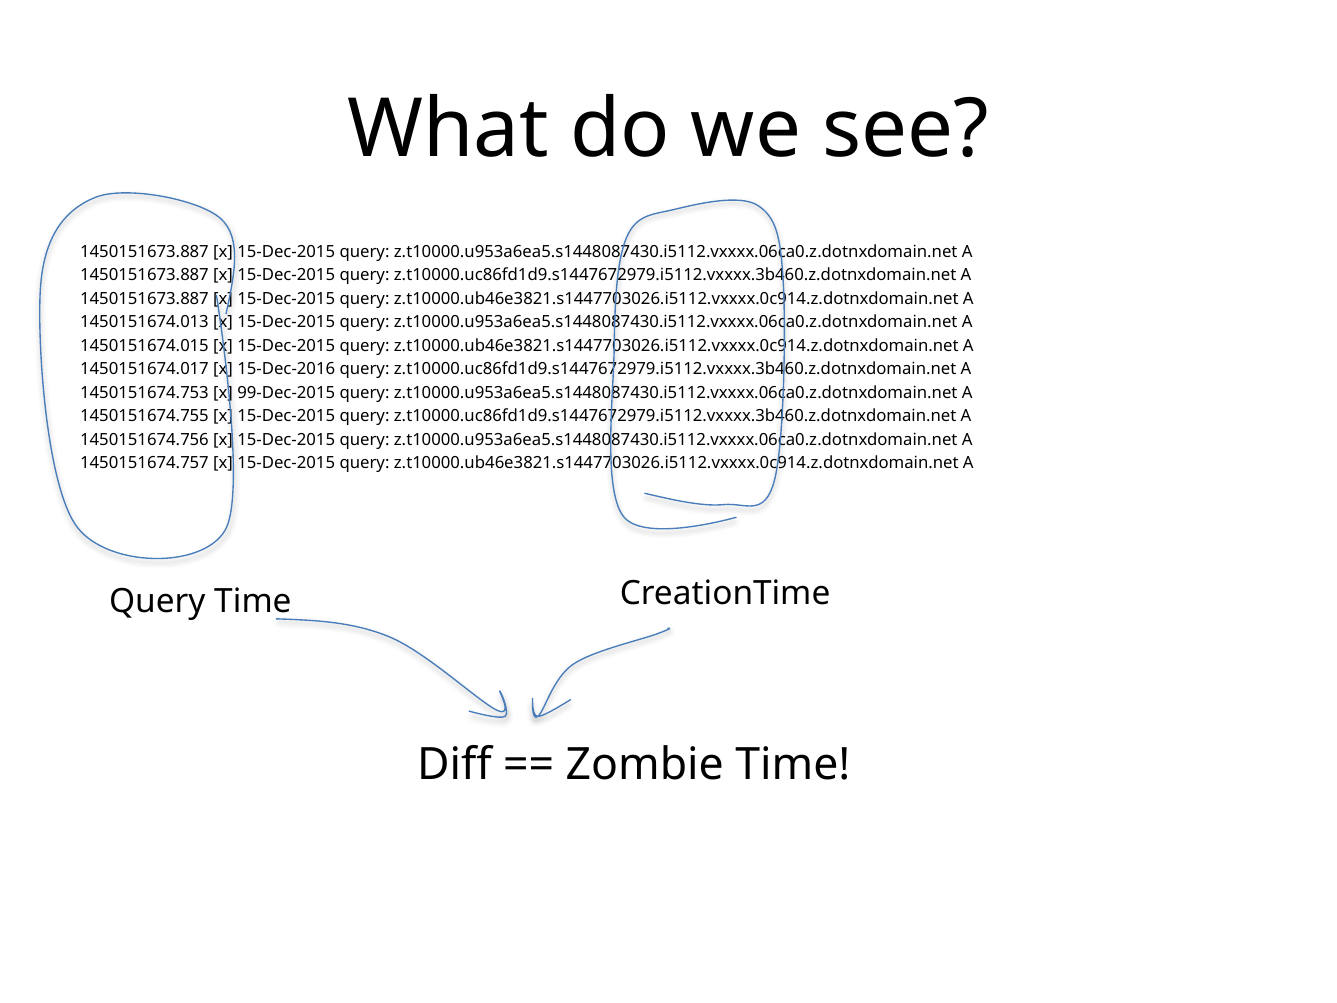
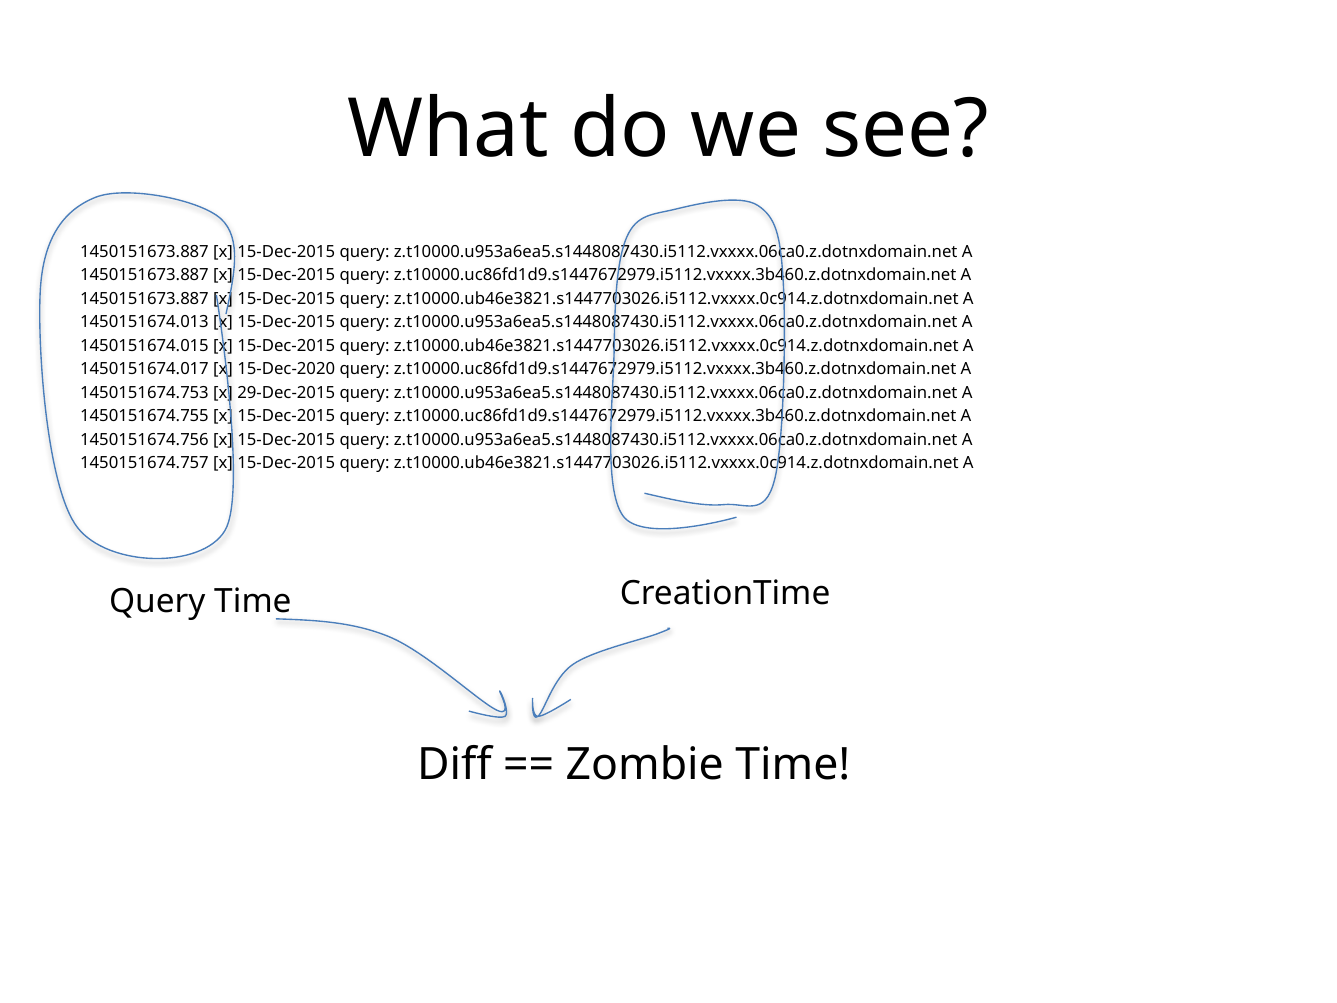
15-Dec-2016: 15-Dec-2016 -> 15-Dec-2020
99-Dec-2015: 99-Dec-2015 -> 29-Dec-2015
